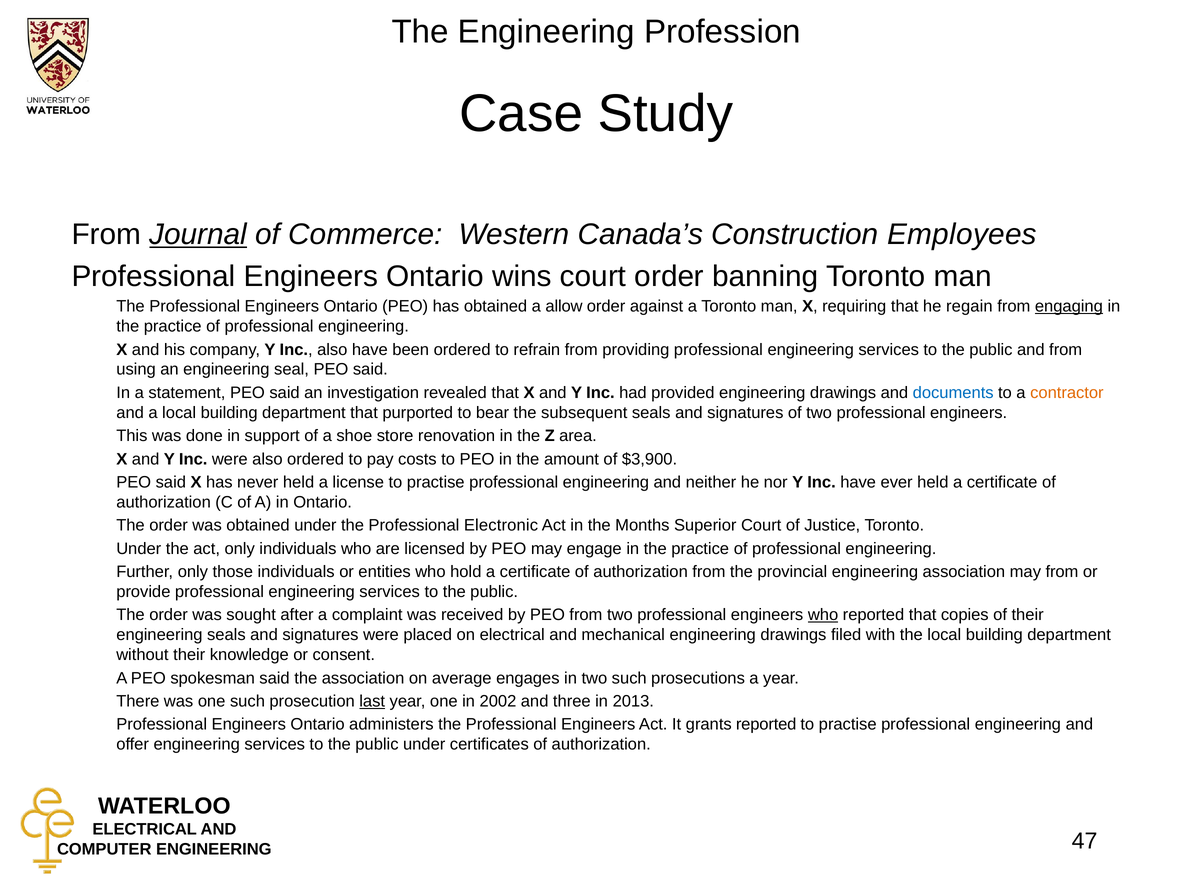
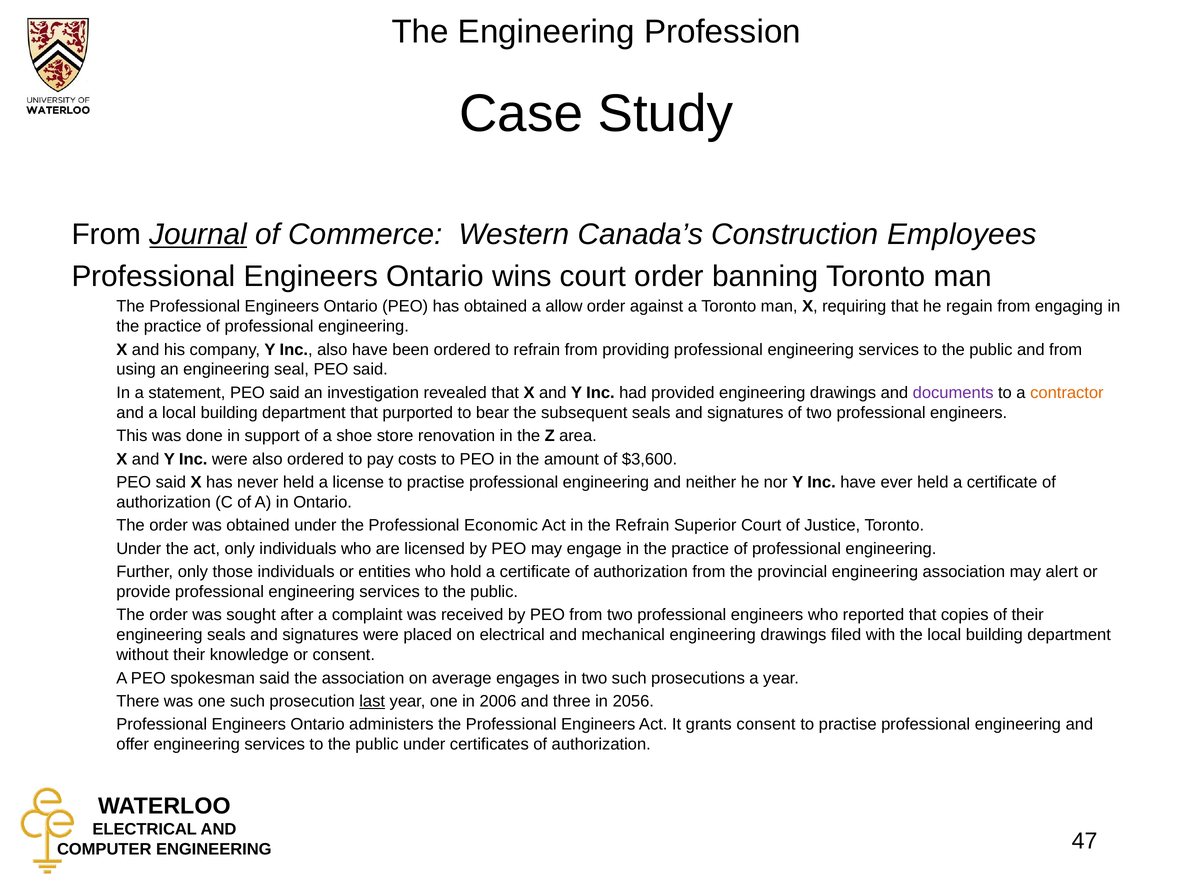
engaging underline: present -> none
documents colour: blue -> purple
$3,900: $3,900 -> $3,600
Electronic: Electronic -> Economic
the Months: Months -> Refrain
may from: from -> alert
who at (823, 616) underline: present -> none
2002: 2002 -> 2006
2013: 2013 -> 2056
grants reported: reported -> consent
